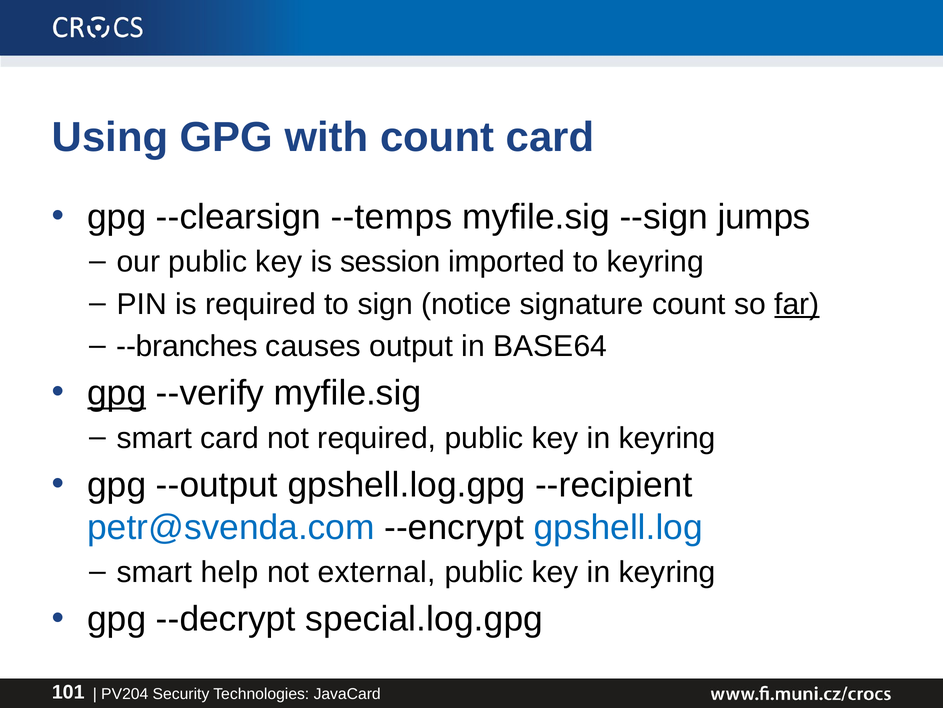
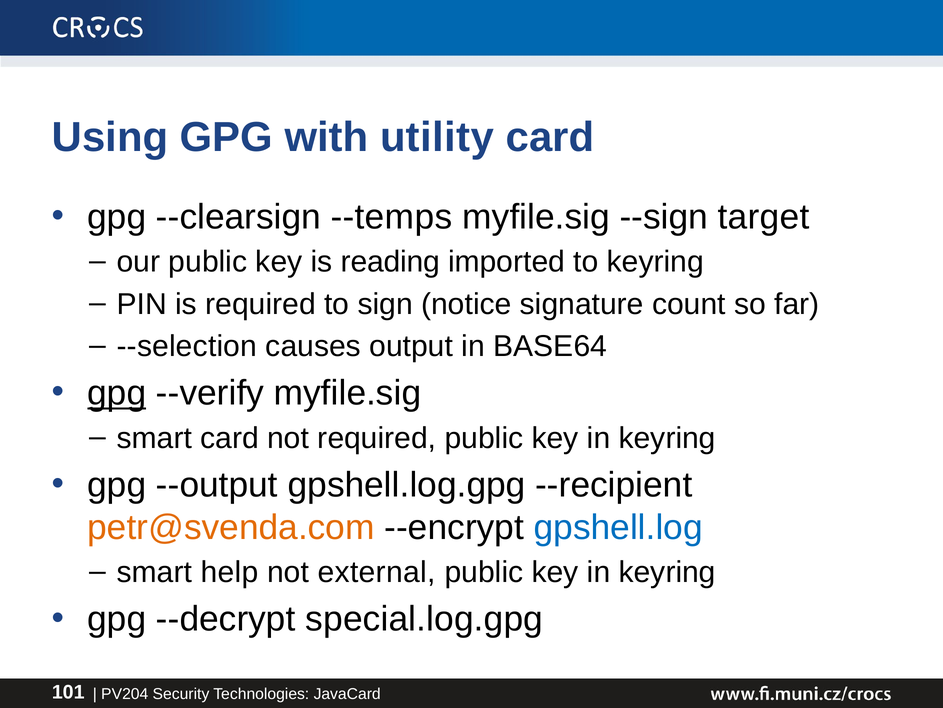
with count: count -> utility
jumps: jumps -> target
session: session -> reading
far underline: present -> none
--branches: --branches -> --selection
petr@svenda.com colour: blue -> orange
